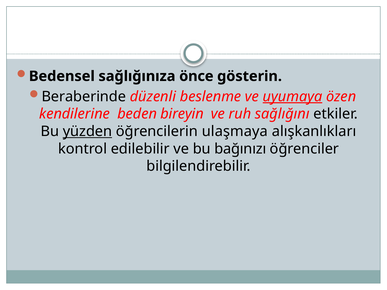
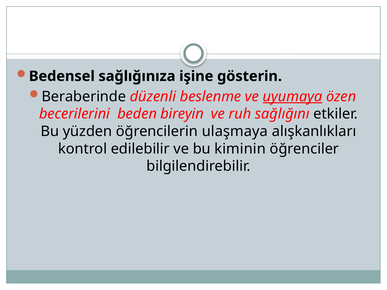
önce: önce -> işine
kendilerine: kendilerine -> becerilerini
yüzden underline: present -> none
bağınızı: bağınızı -> kiminin
